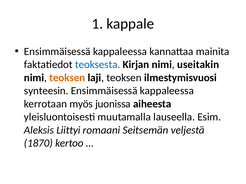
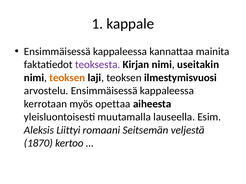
teoksesta colour: blue -> purple
synteesin: synteesin -> arvostelu
juonissa: juonissa -> opettaa
